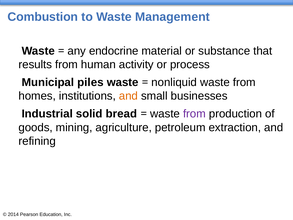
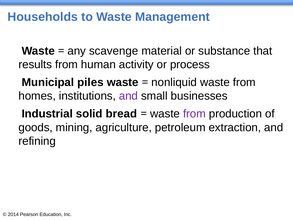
Combustion: Combustion -> Households
endocrine: endocrine -> scavenge
and at (128, 96) colour: orange -> purple
